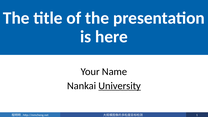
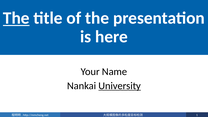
The at (16, 18) underline: none -> present
